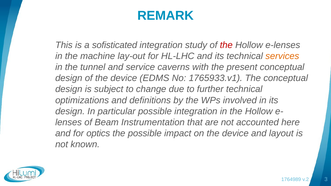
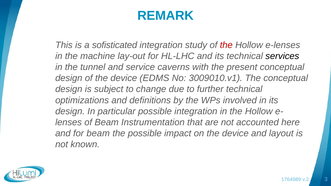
services colour: orange -> black
1765933.v1: 1765933.v1 -> 3009010.v1
for optics: optics -> beam
